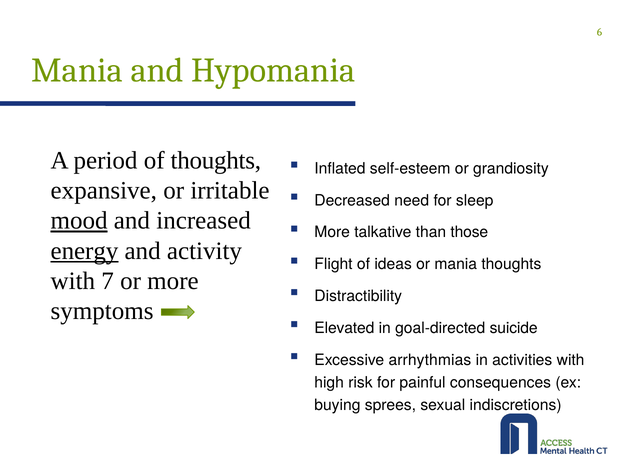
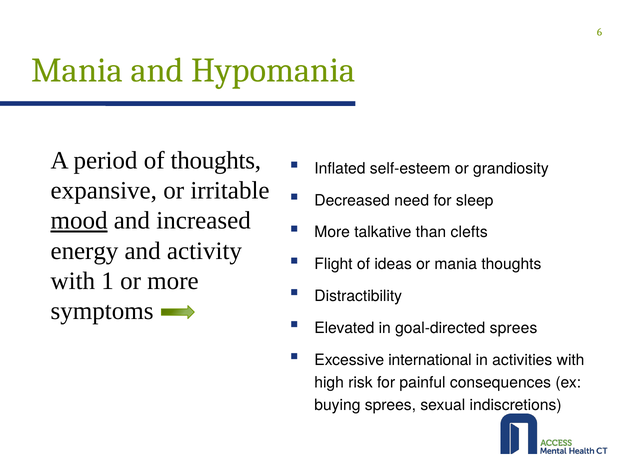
those: those -> clefts
energy underline: present -> none
7: 7 -> 1
goal-directed suicide: suicide -> sprees
arrhythmias: arrhythmias -> international
